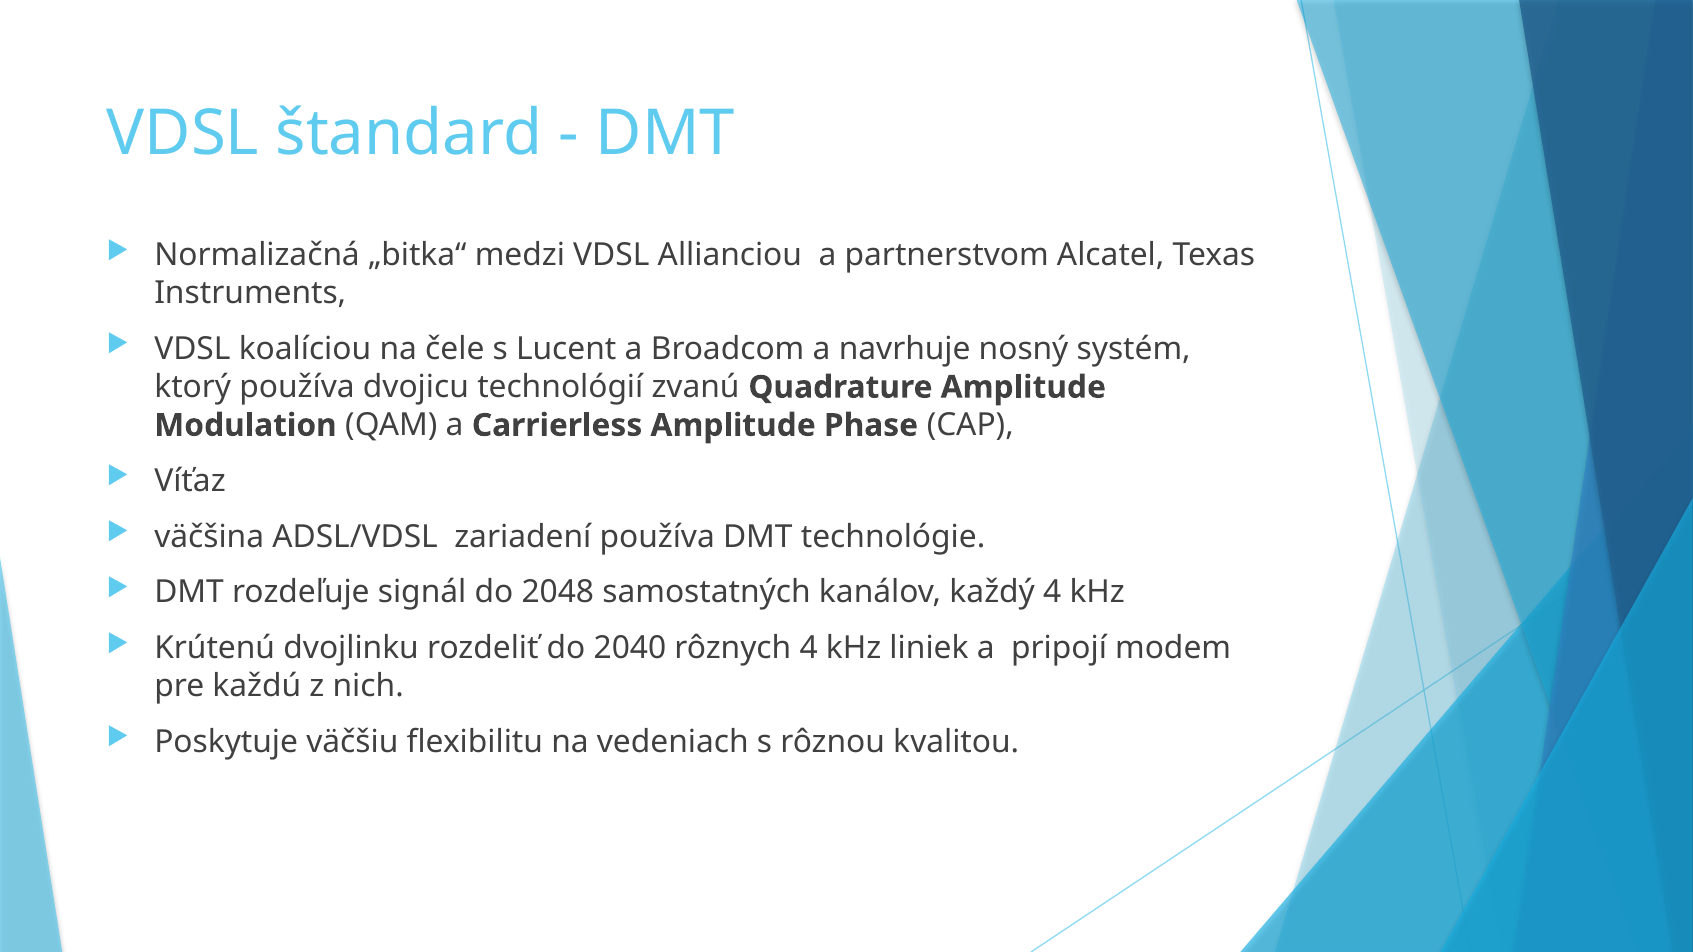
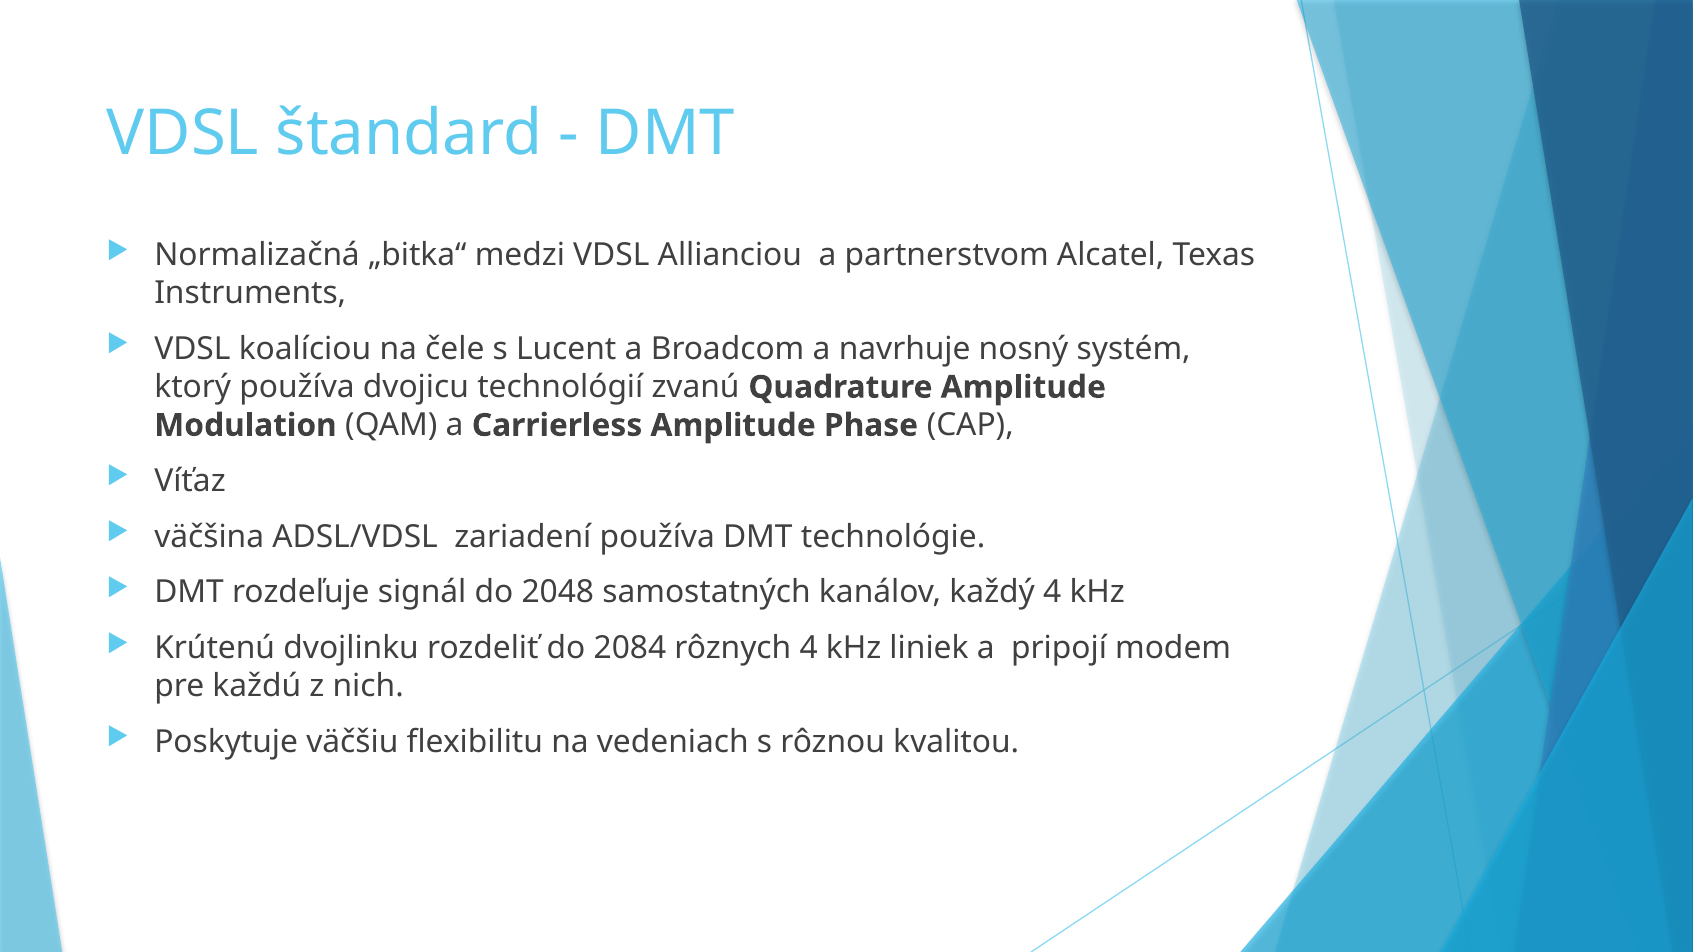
2040: 2040 -> 2084
